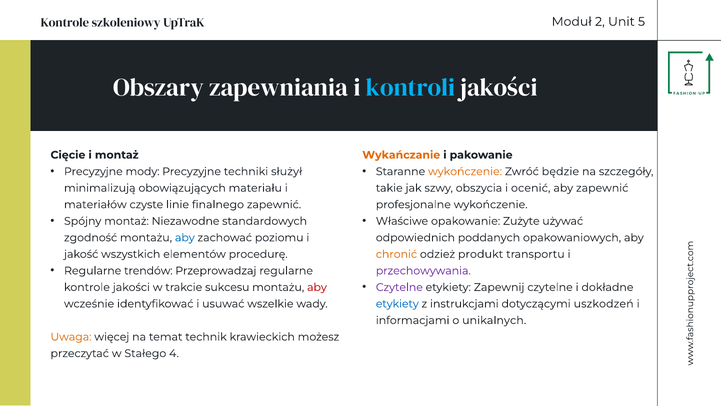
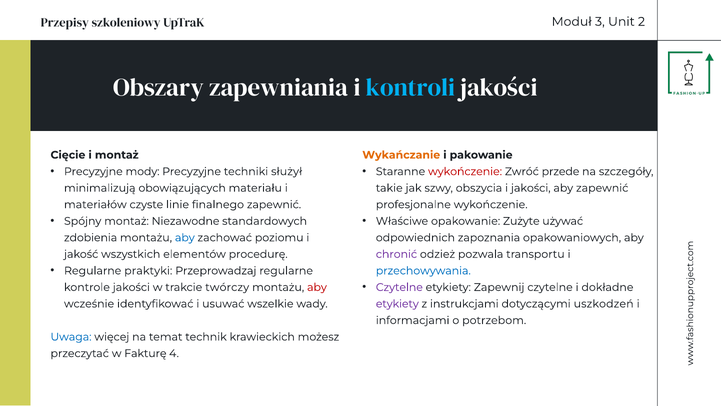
Kontrole at (65, 22): Kontrole -> Przepisy
2: 2 -> 3
5: 5 -> 2
wykończenie at (465, 171) colour: orange -> red
będzie: będzie -> przede
i ocenić: ocenić -> jakości
zgodność: zgodność -> zdobienia
poddanych: poddanych -> zapoznania
chronić colour: orange -> purple
produkt: produkt -> pozwala
trendów: trendów -> praktyki
przechowywania colour: purple -> blue
sukcesu: sukcesu -> twórczy
etykiety at (397, 303) colour: blue -> purple
unikalnych: unikalnych -> potrzebom
Uwaga colour: orange -> blue
Stałego: Stałego -> Fakturę
